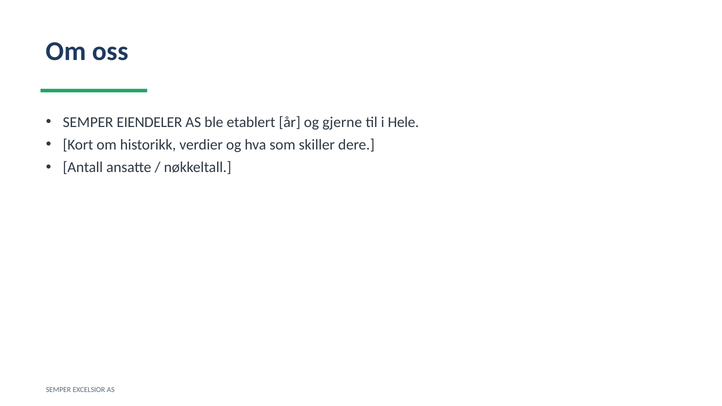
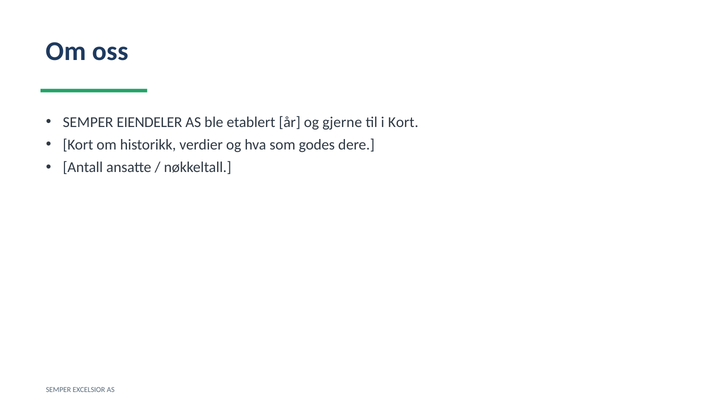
i Hele: Hele -> Kort
skiller: skiller -> godes
